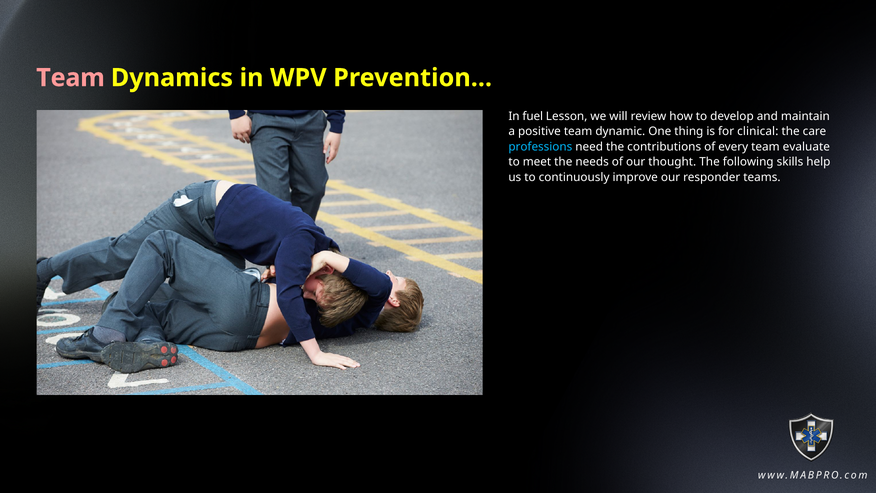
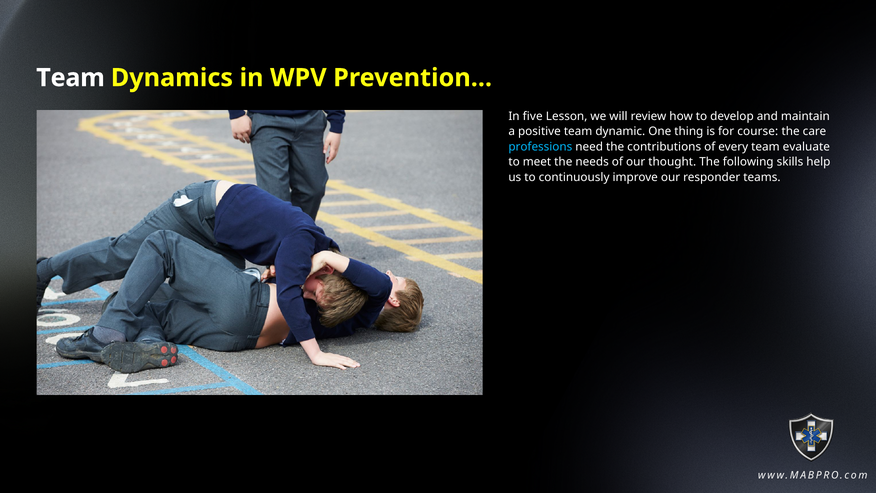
Team at (71, 78) colour: pink -> white
fuel: fuel -> five
clinical: clinical -> course
